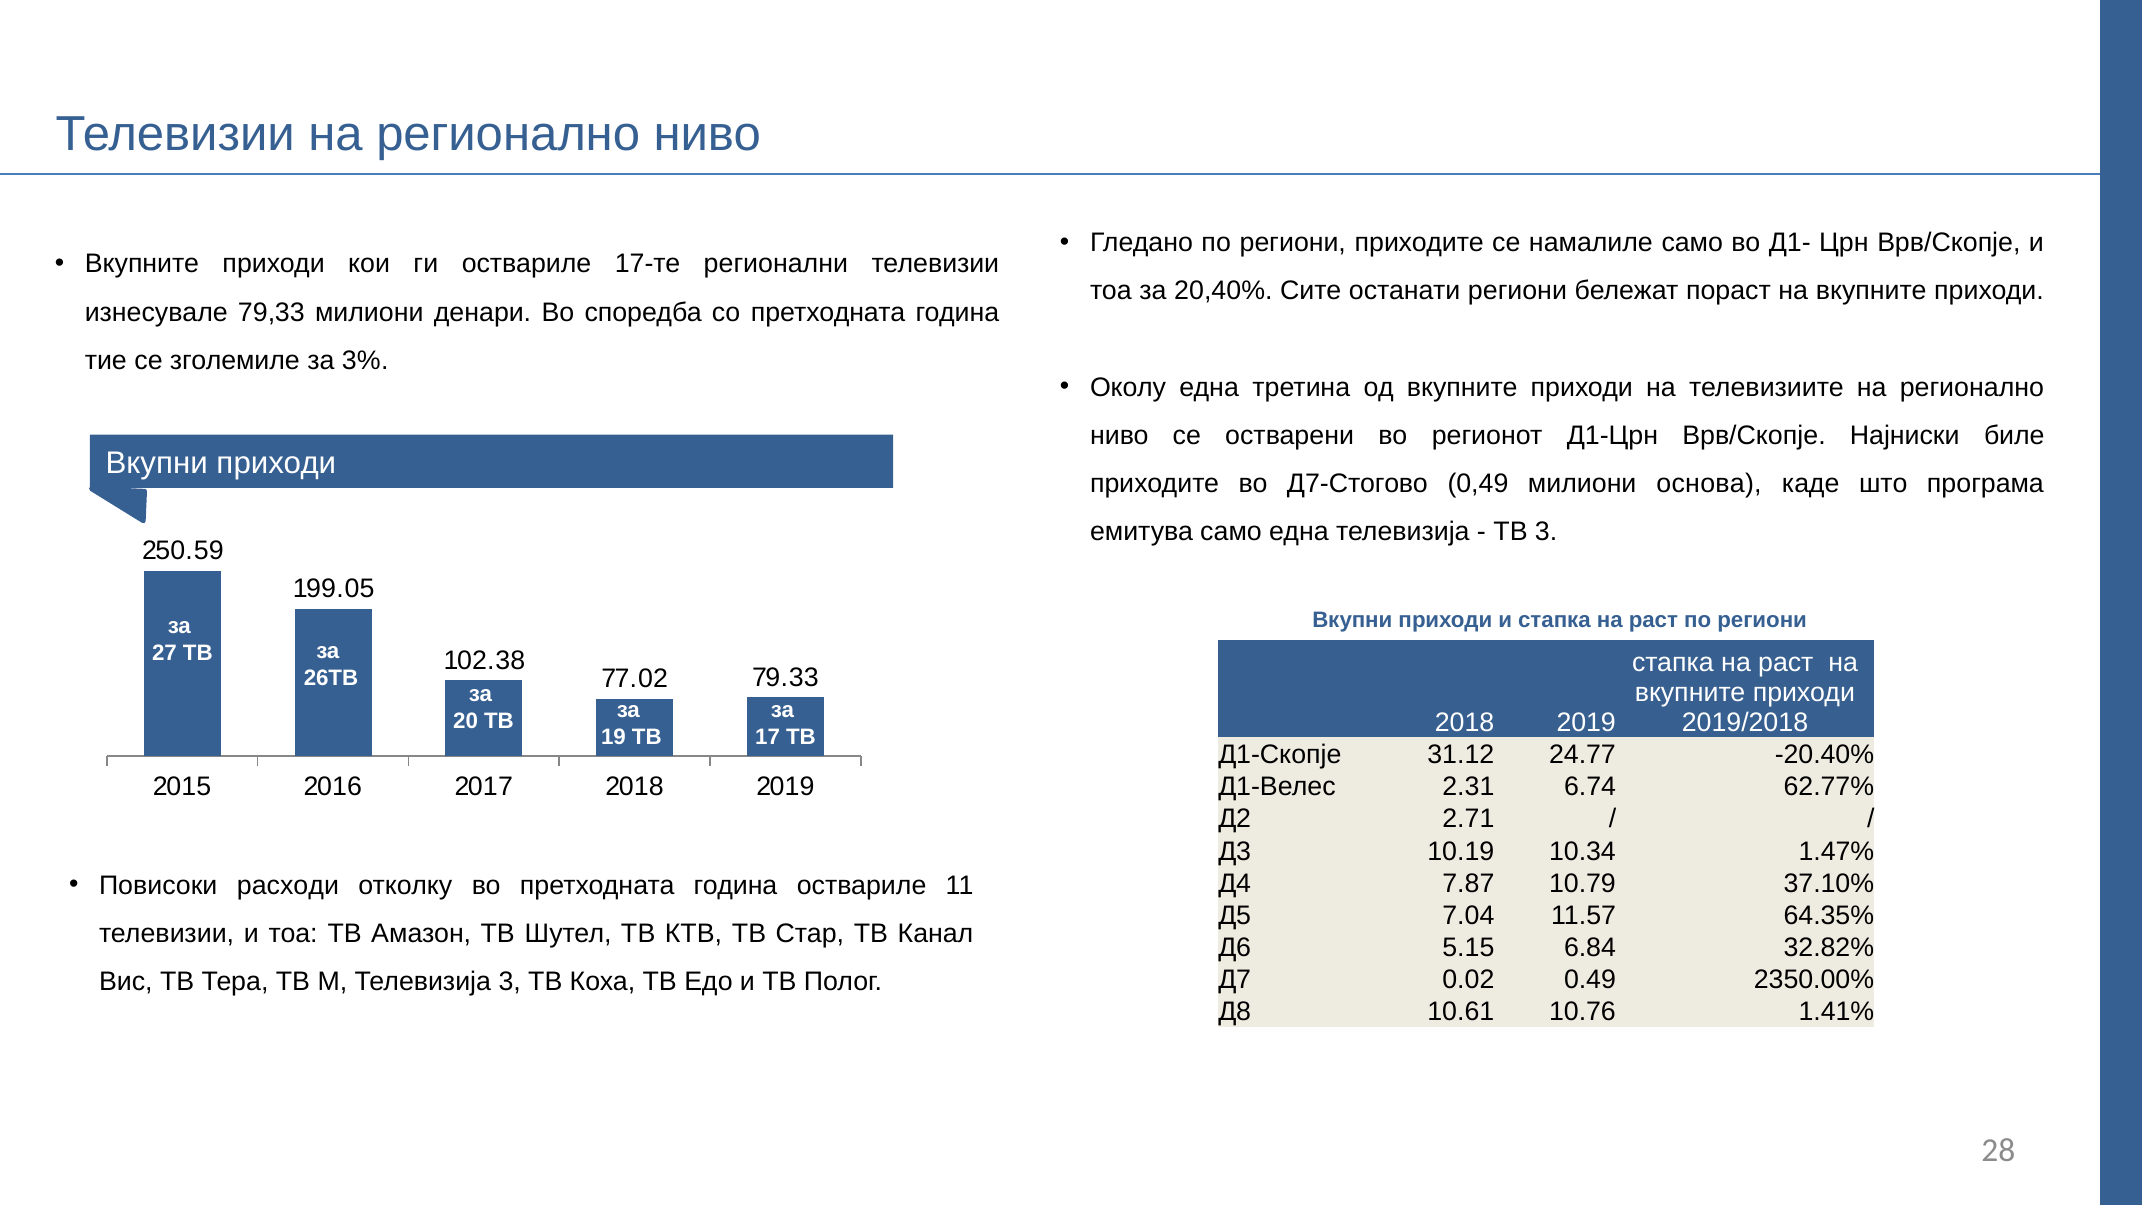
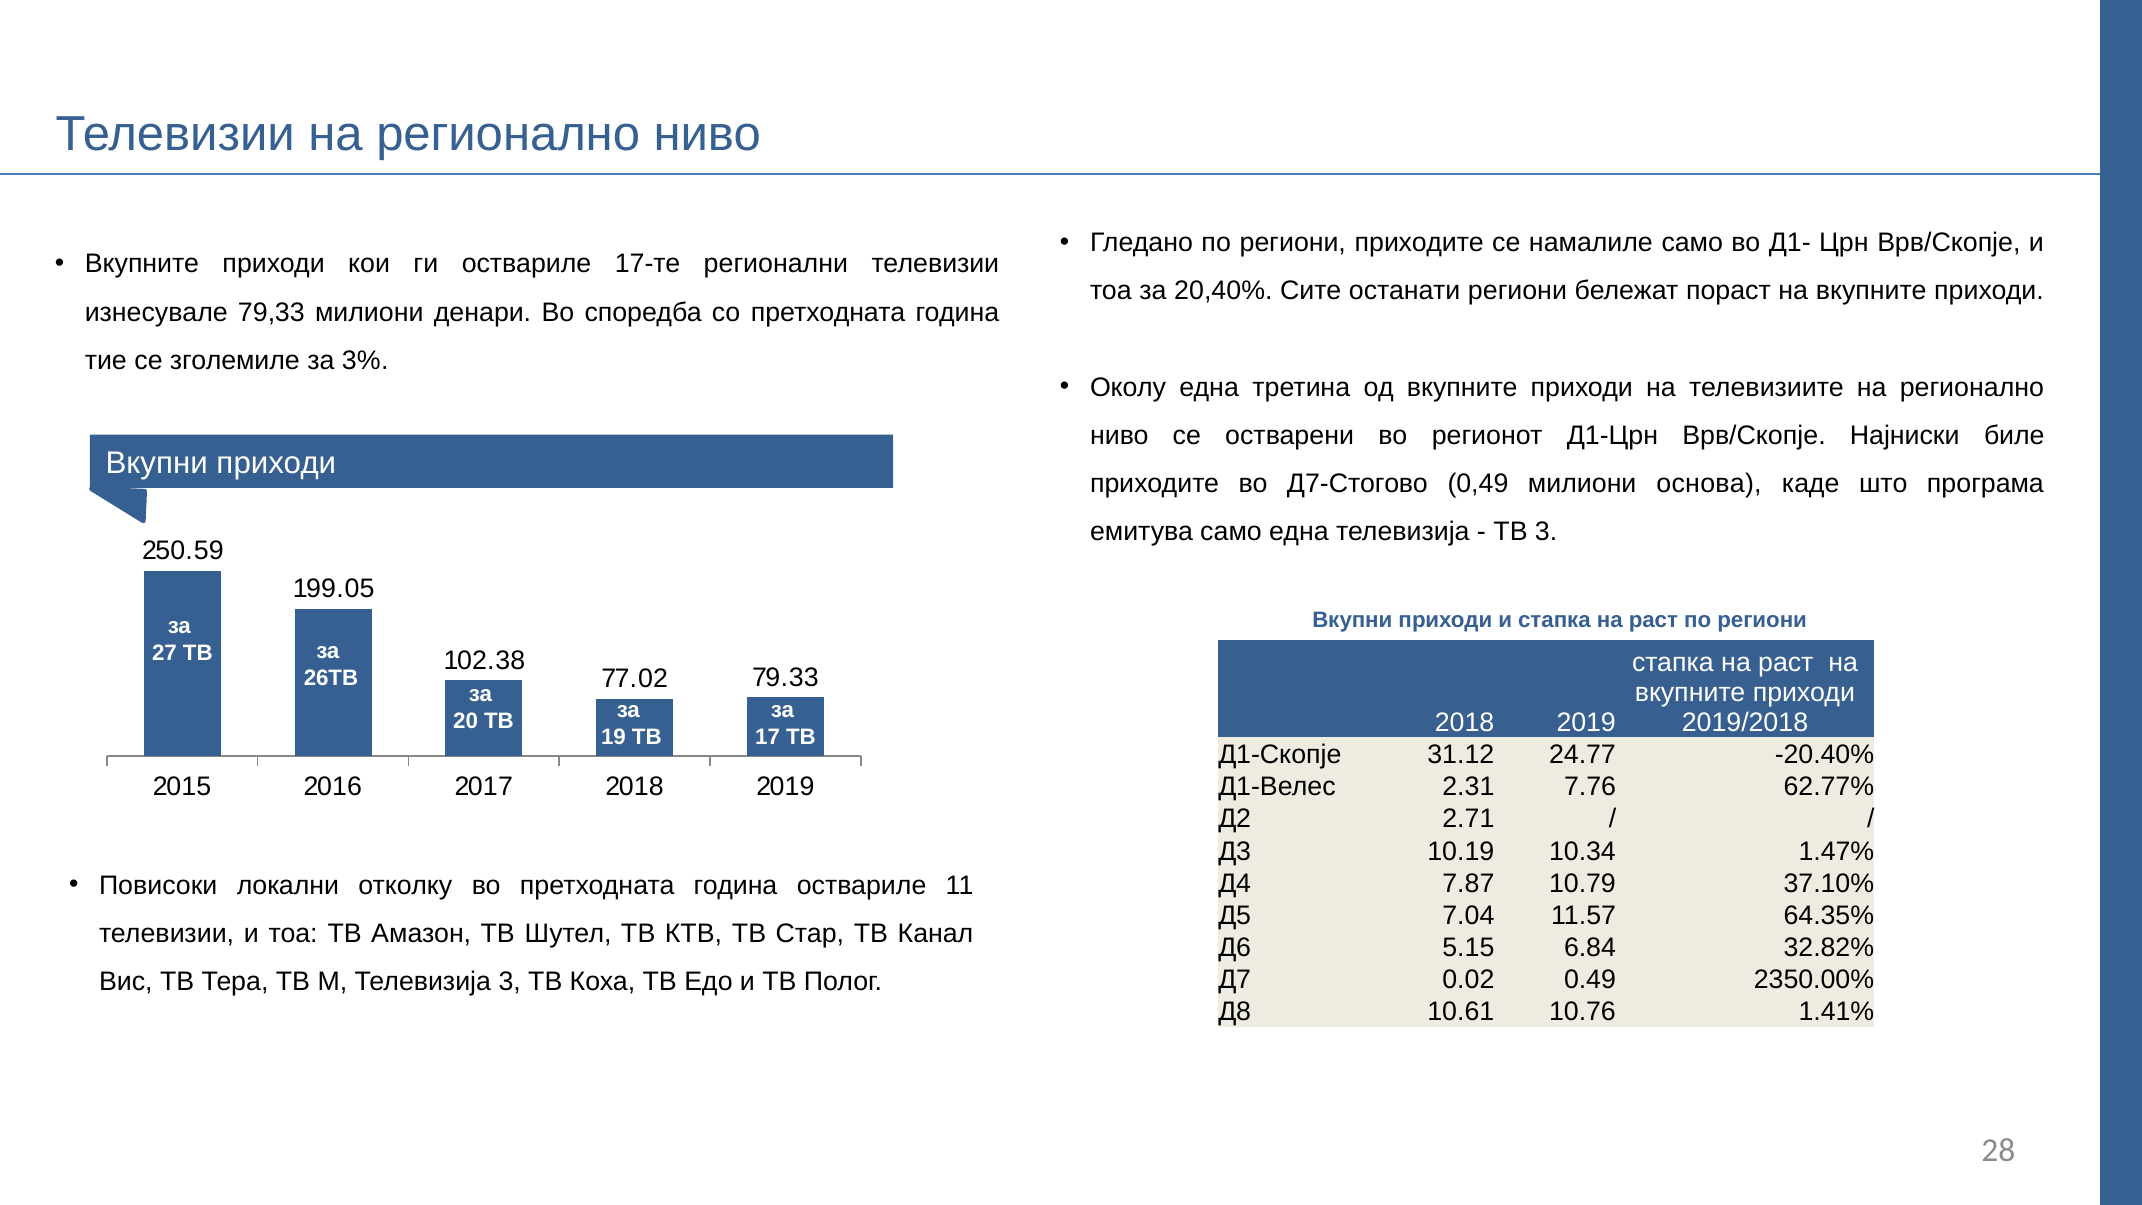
6.74: 6.74 -> 7.76
расходи: расходи -> локални
